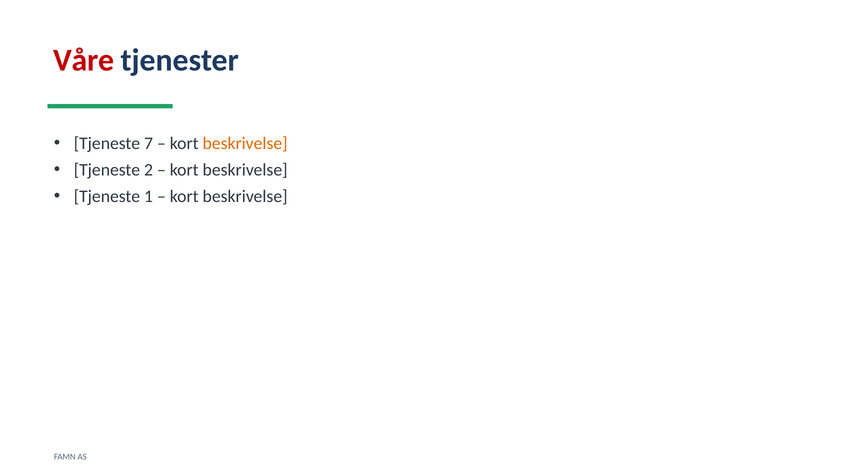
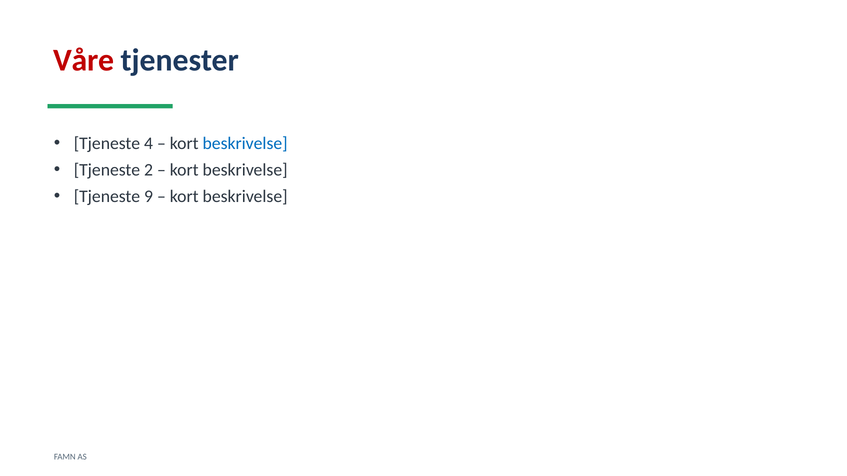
7: 7 -> 4
beskrivelse at (245, 143) colour: orange -> blue
1: 1 -> 9
